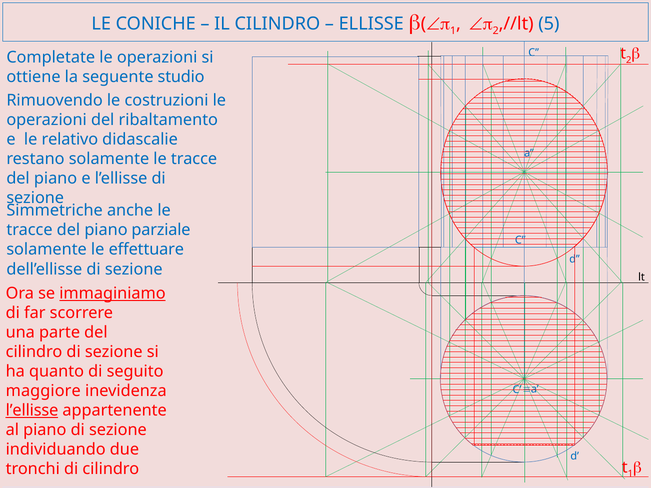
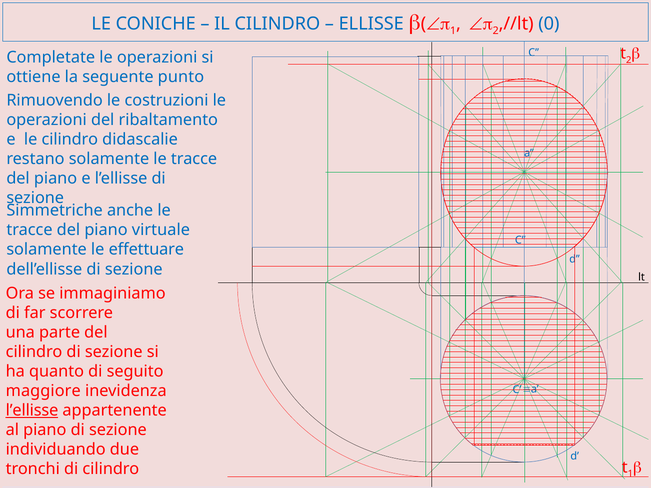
5: 5 -> 0
studio: studio -> punto
le relativo: relativo -> cilindro
parziale: parziale -> virtuale
immaginiamo underline: present -> none
